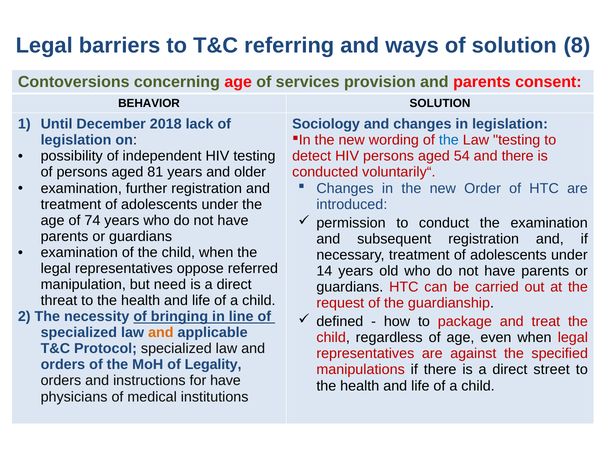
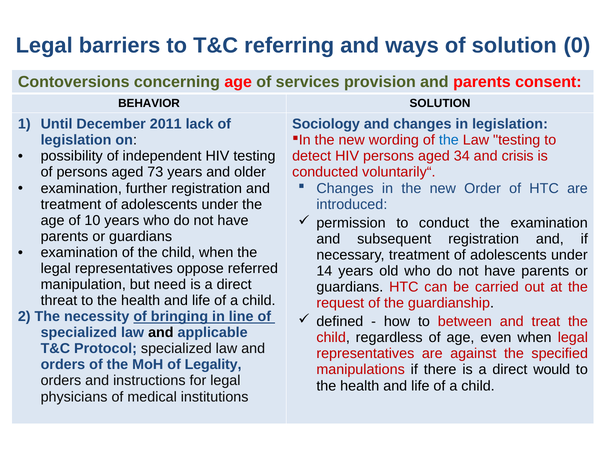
8: 8 -> 0
2018: 2018 -> 2011
54: 54 -> 34
and there: there -> crisis
81: 81 -> 73
74: 74 -> 10
package: package -> between
and at (161, 333) colour: orange -> black
street: street -> would
for have: have -> legal
